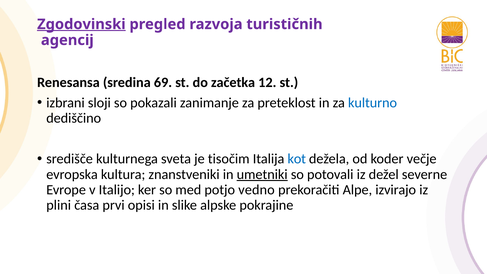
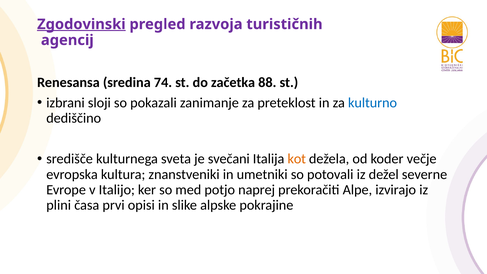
69: 69 -> 74
12: 12 -> 88
tisočim: tisočim -> svečani
kot colour: blue -> orange
umetniki underline: present -> none
vedno: vedno -> naprej
